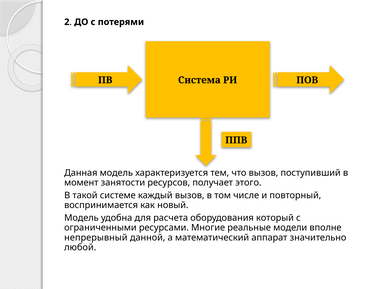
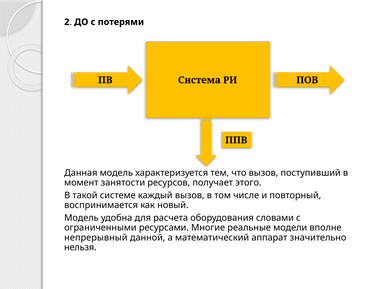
который: который -> словами
любой: любой -> нельзя
